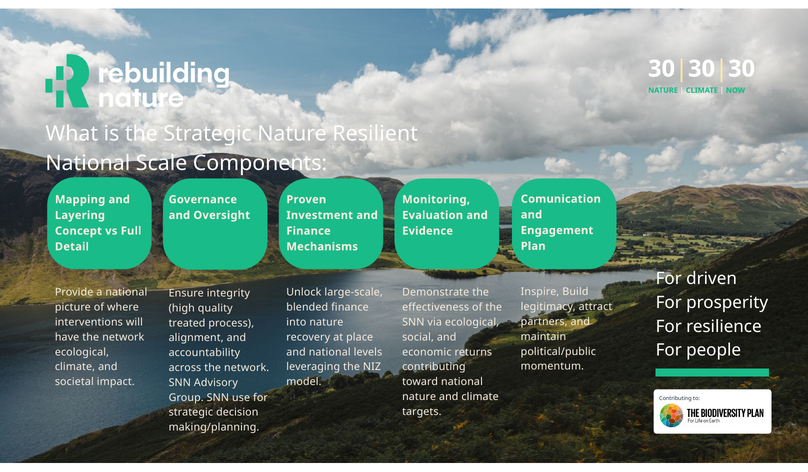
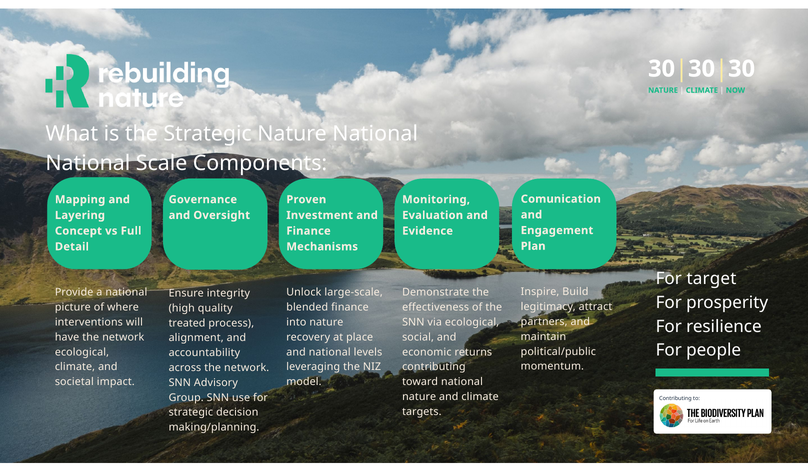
Nature Resilient: Resilient -> National
driven: driven -> target
